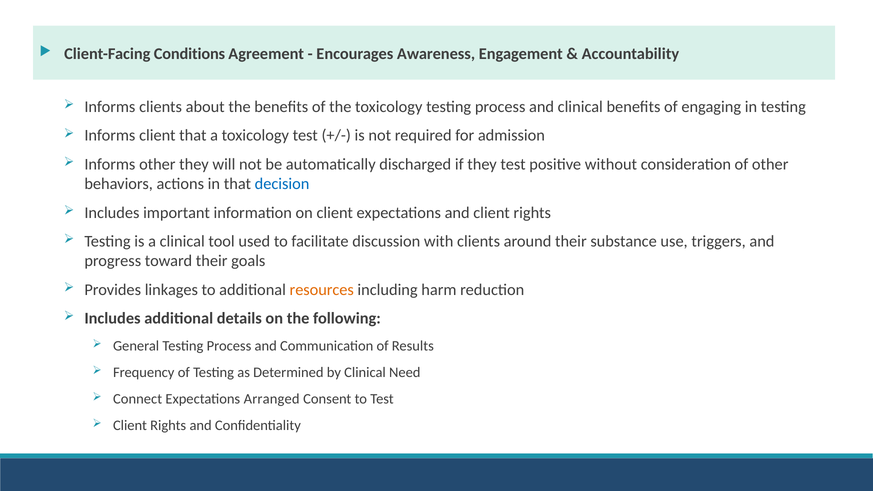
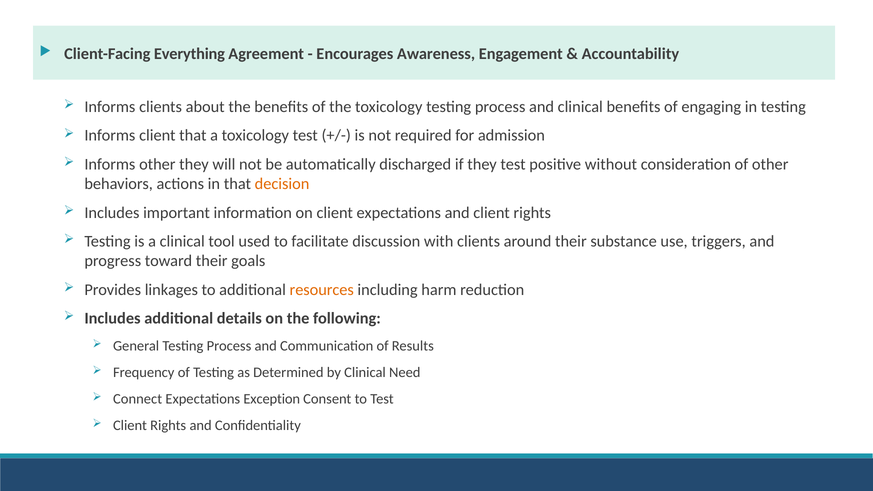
Conditions: Conditions -> Everything
decision colour: blue -> orange
Arranged: Arranged -> Exception
